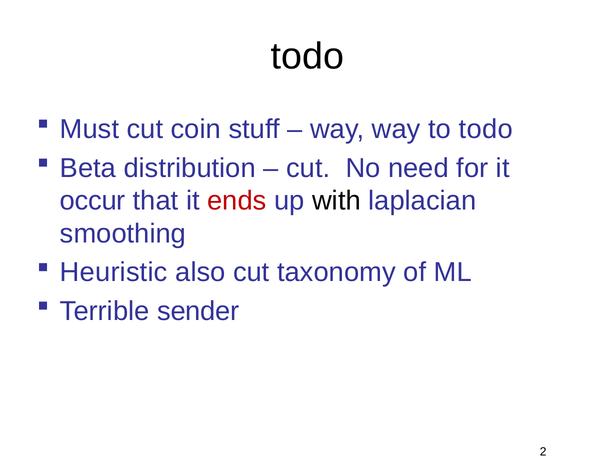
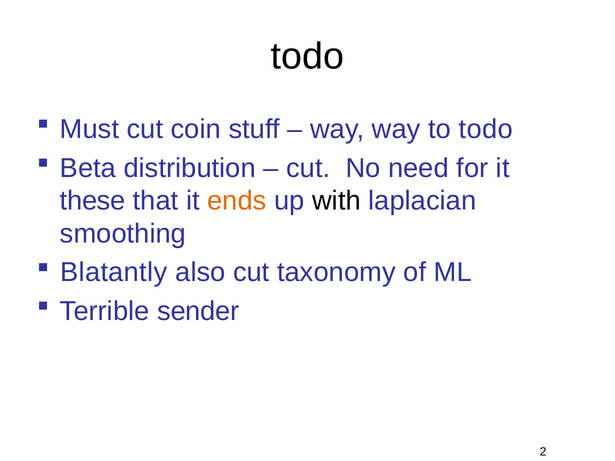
occur: occur -> these
ends colour: red -> orange
Heuristic: Heuristic -> Blatantly
